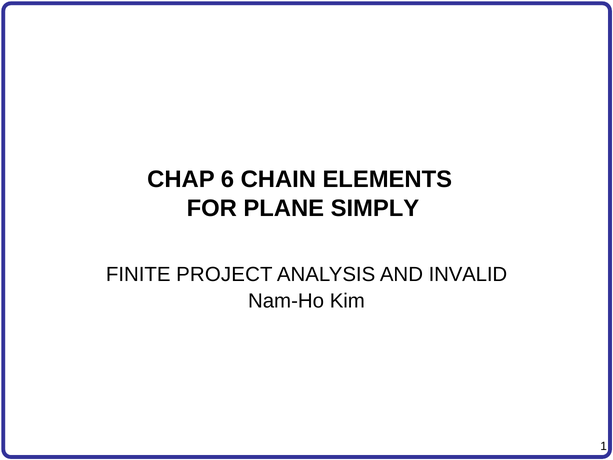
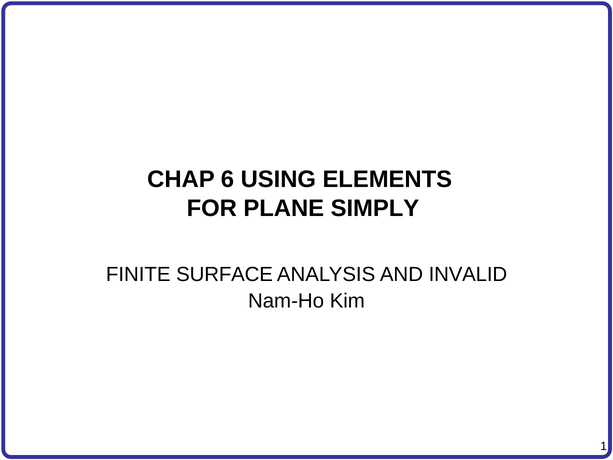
CHAIN: CHAIN -> USING
PROJECT: PROJECT -> SURFACE
